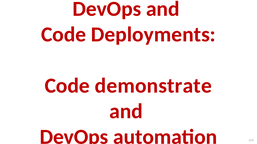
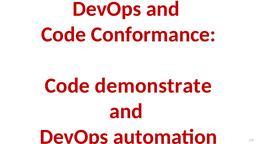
Deployments: Deployments -> Conformance
